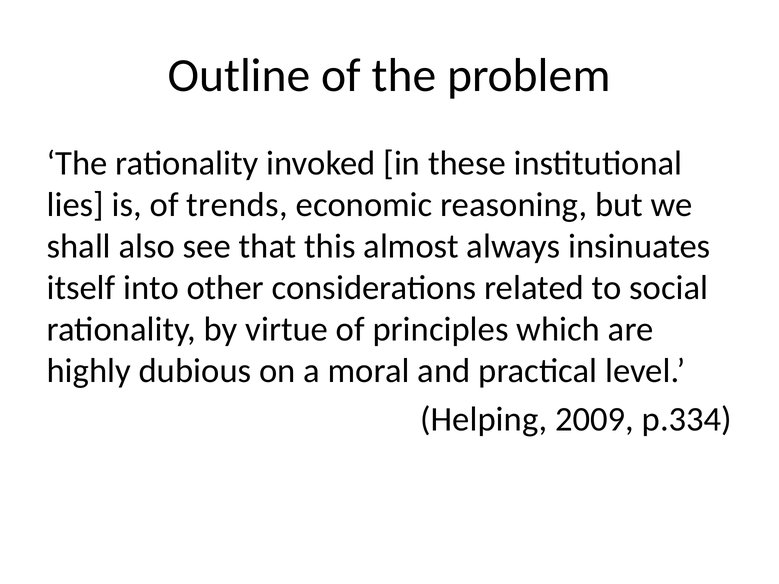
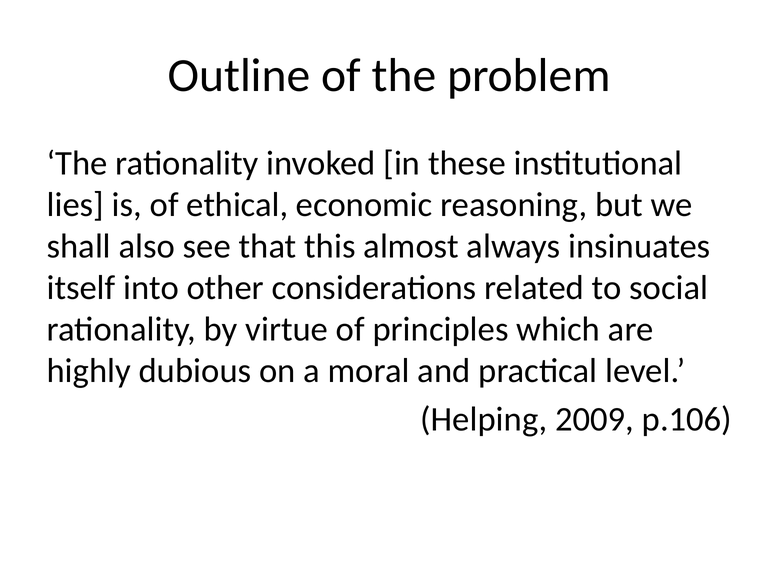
trends: trends -> ethical
p.334: p.334 -> p.106
